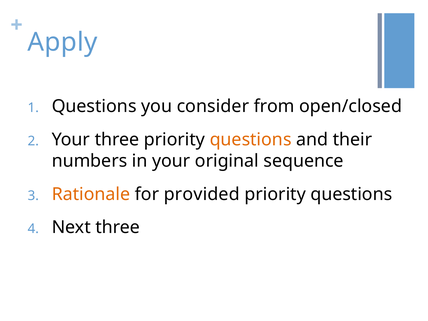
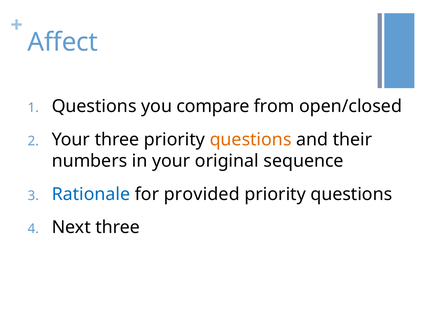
Apply: Apply -> Affect
consider: consider -> compare
Rationale colour: orange -> blue
